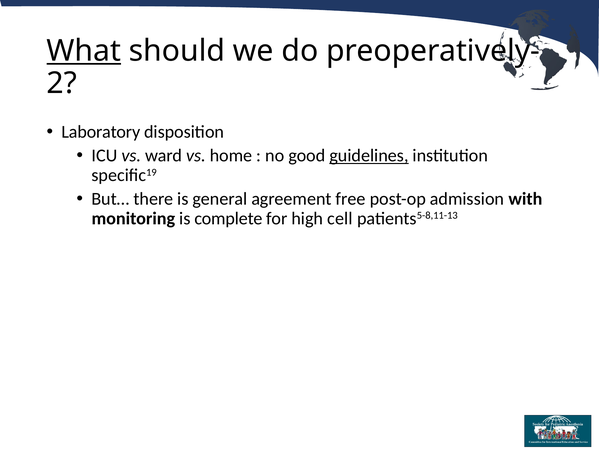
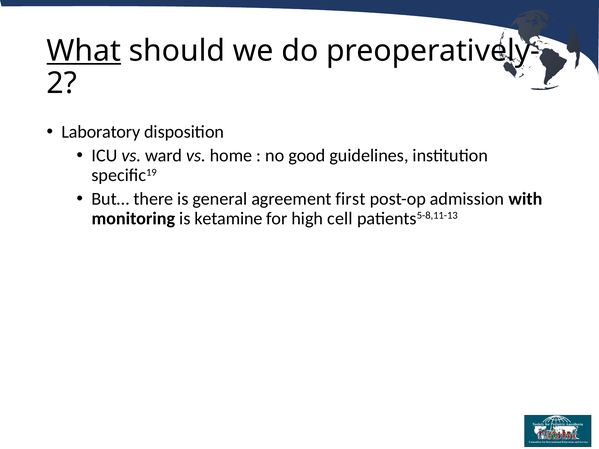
guidelines underline: present -> none
free: free -> first
complete: complete -> ketamine
